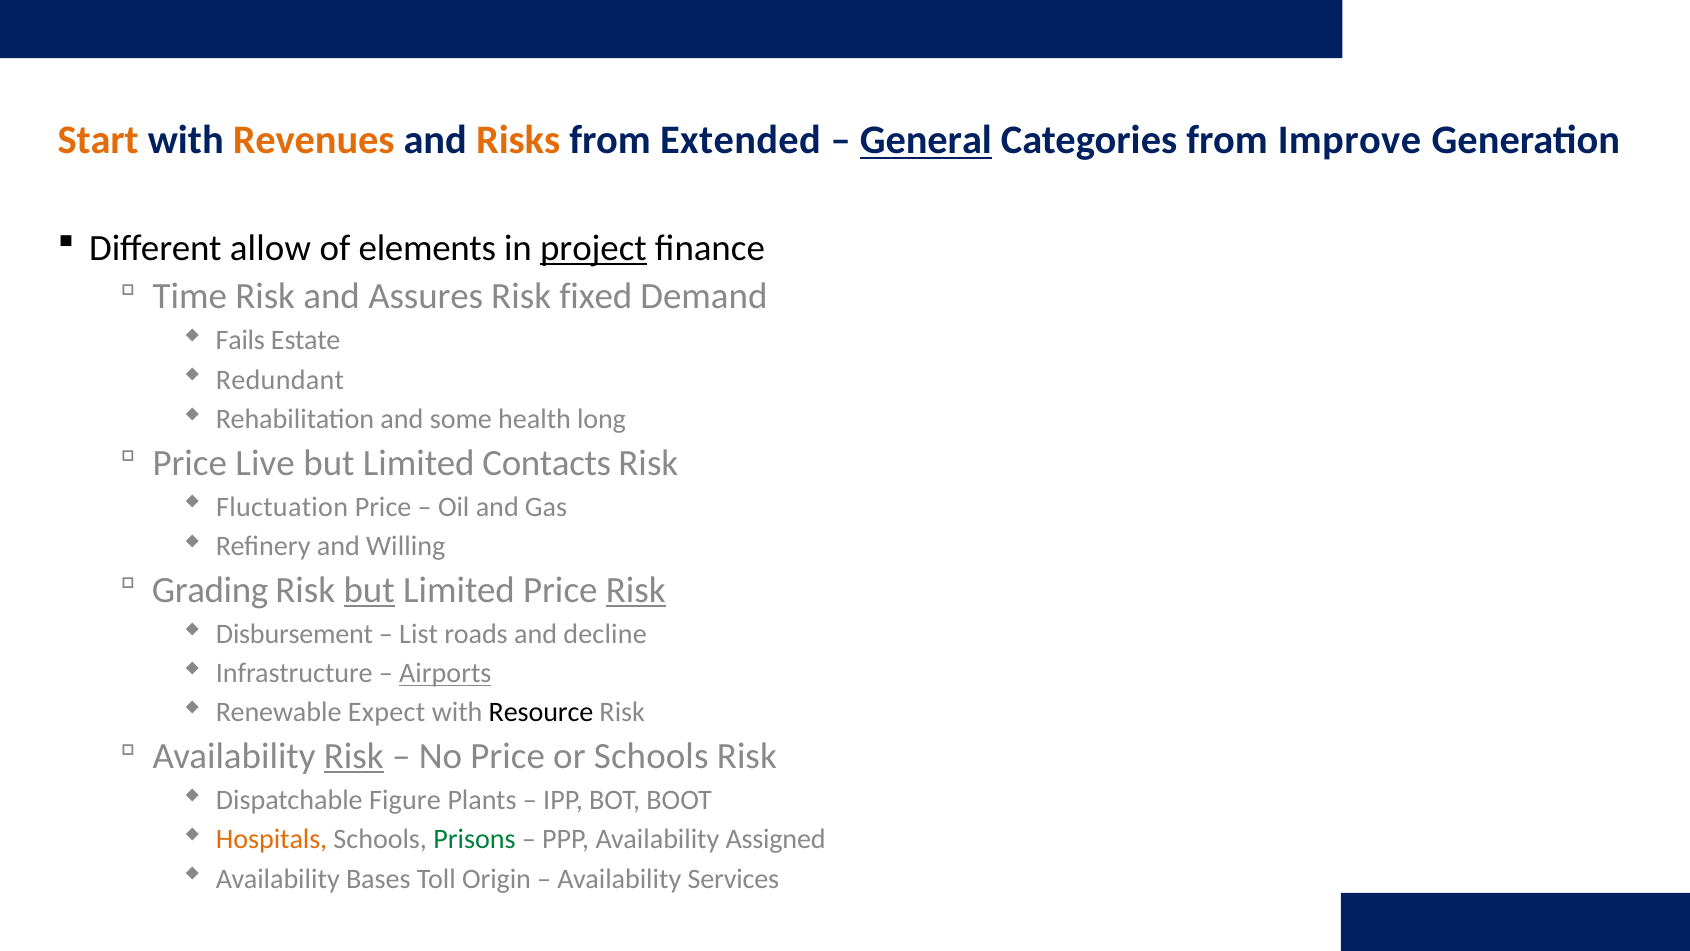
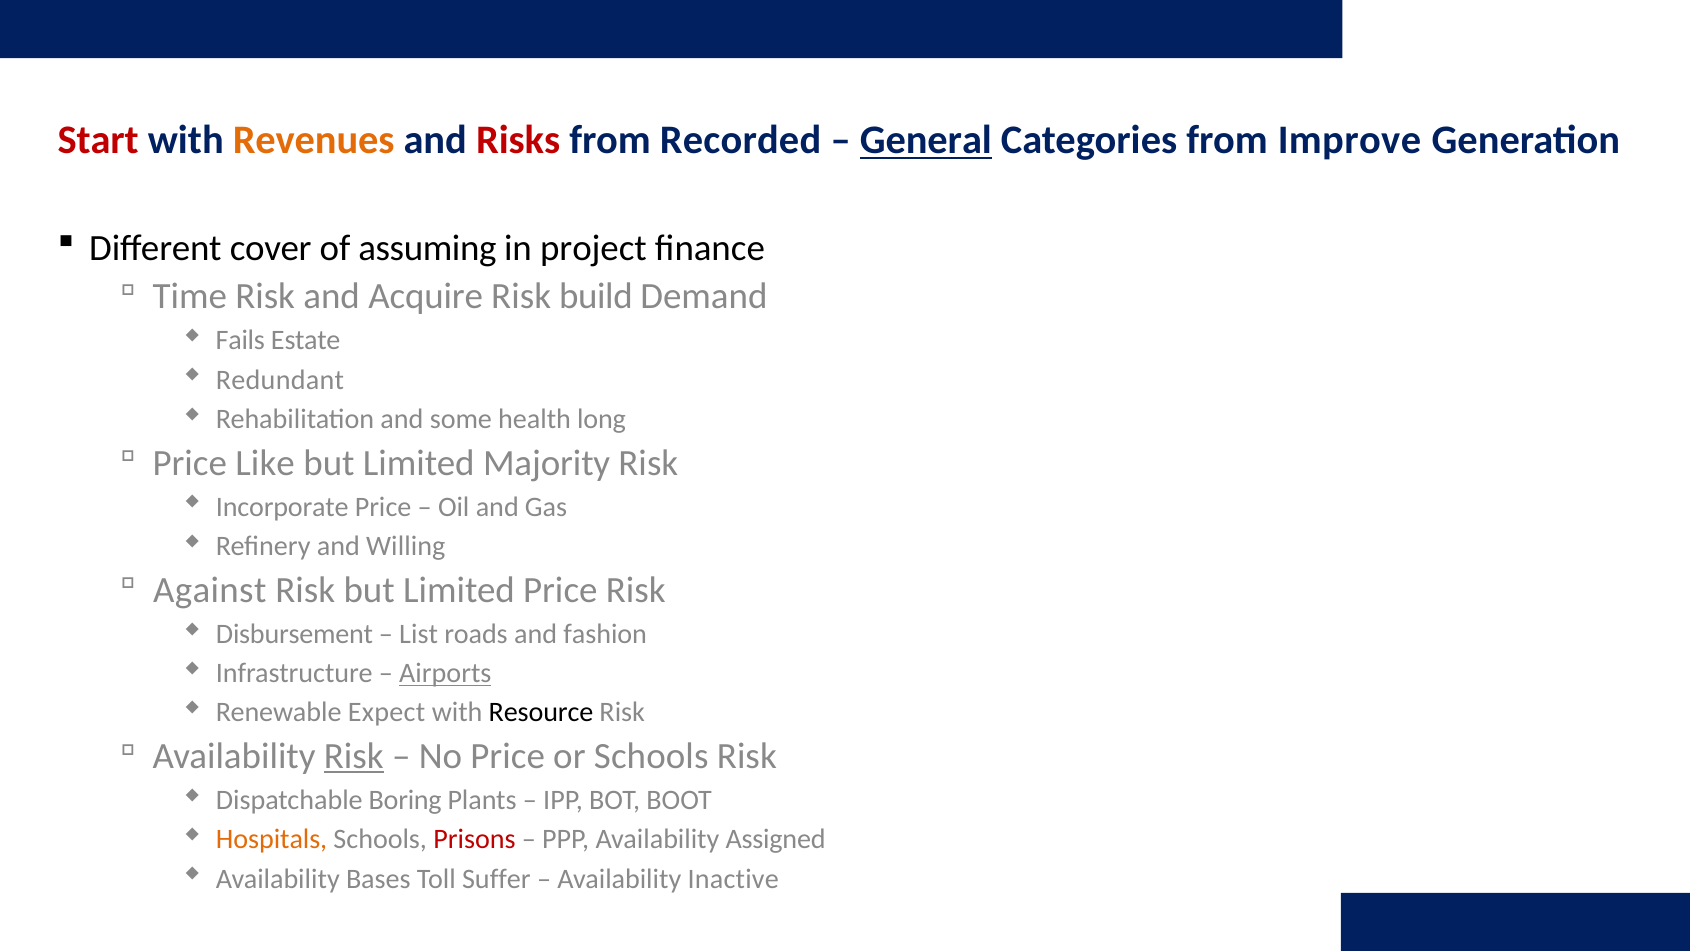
Start colour: orange -> red
Risks colour: orange -> red
Extended: Extended -> Recorded
allow: allow -> cover
elements: elements -> assuming
project underline: present -> none
Assures: Assures -> Acquire
fixed: fixed -> build
Live: Live -> Like
Contacts: Contacts -> Majority
Fluctuation: Fluctuation -> Incorporate
Grading: Grading -> Against
but at (369, 590) underline: present -> none
Risk at (636, 590) underline: present -> none
decline: decline -> fashion
Figure: Figure -> Boring
Prisons colour: green -> red
Origin: Origin -> Suffer
Services: Services -> Inactive
